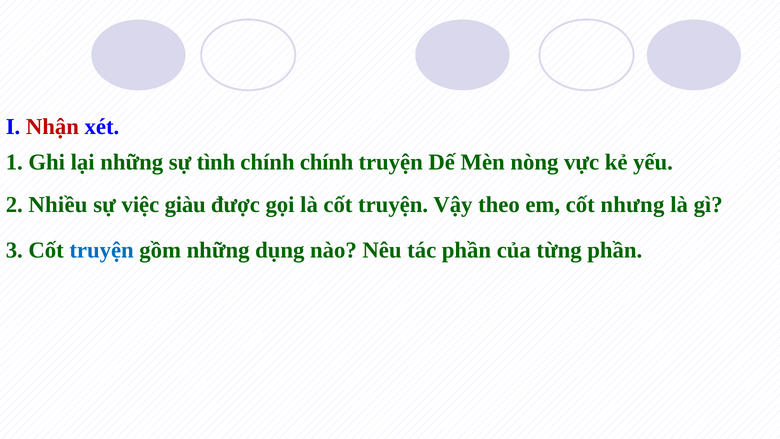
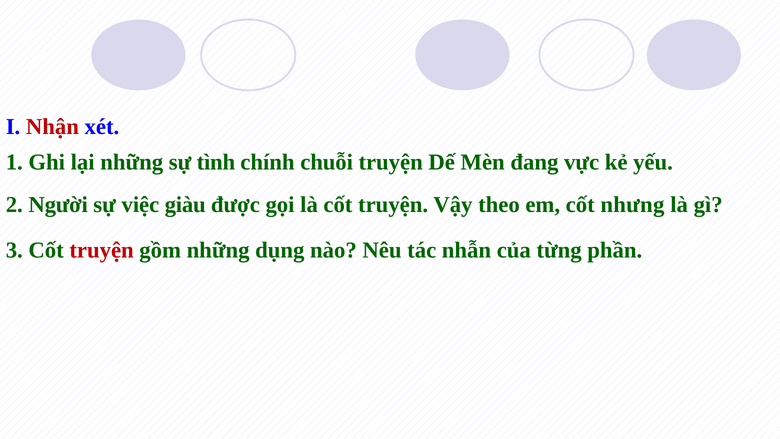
chính chính: chính -> chuỗi
nòng: nòng -> đang
Nhiều: Nhiều -> Người
truyện at (102, 250) colour: blue -> red
tác phần: phần -> nhẫn
